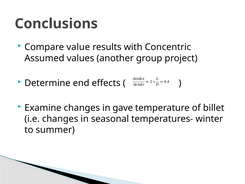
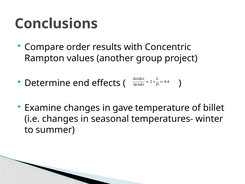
value: value -> order
Assumed: Assumed -> Rampton
